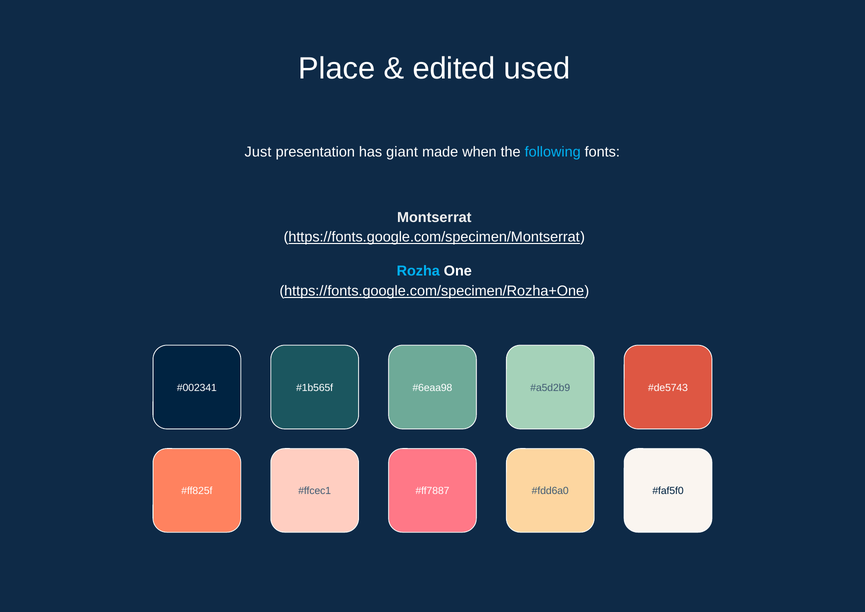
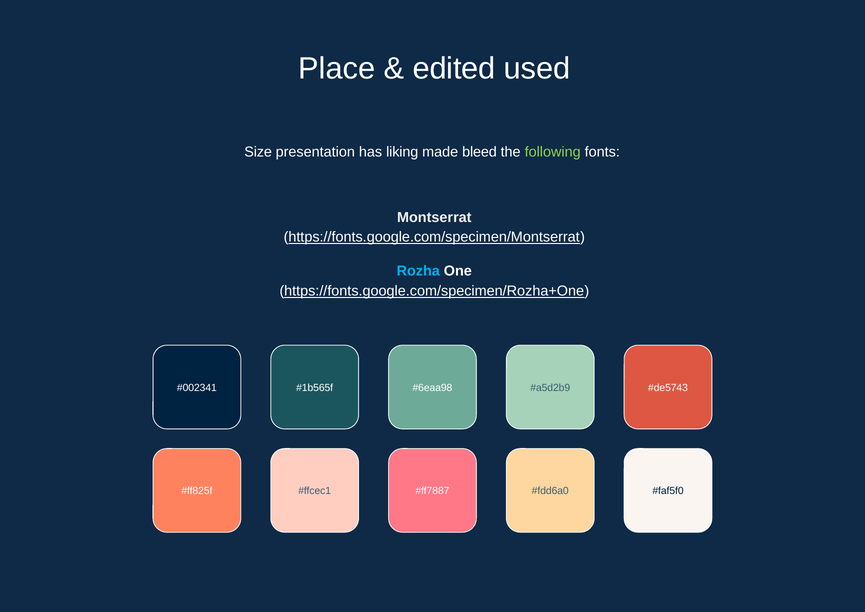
Just: Just -> Size
giant: giant -> liking
when: when -> bleed
following colour: light blue -> light green
